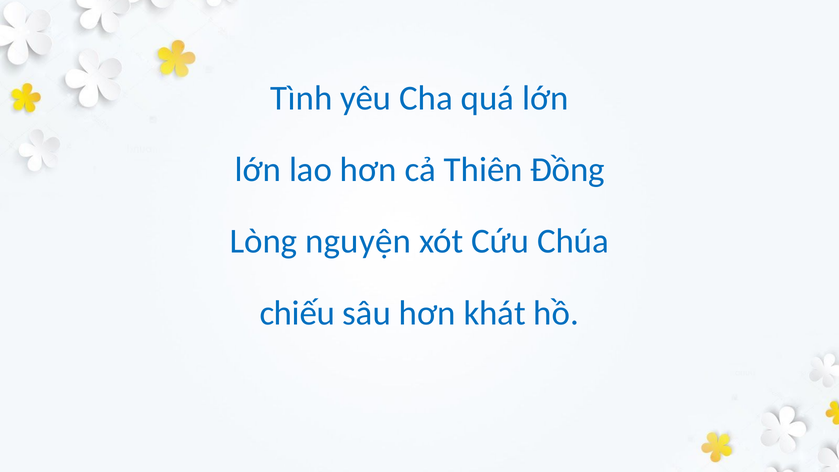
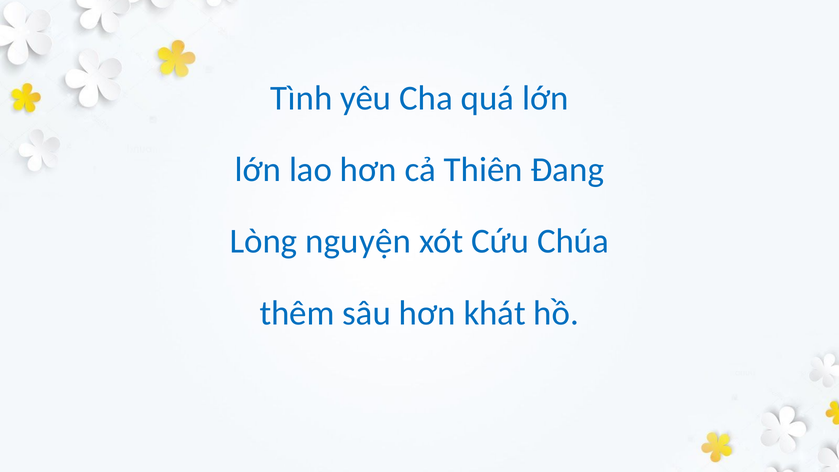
Đồng: Đồng -> Đang
chiếu: chiếu -> thêm
